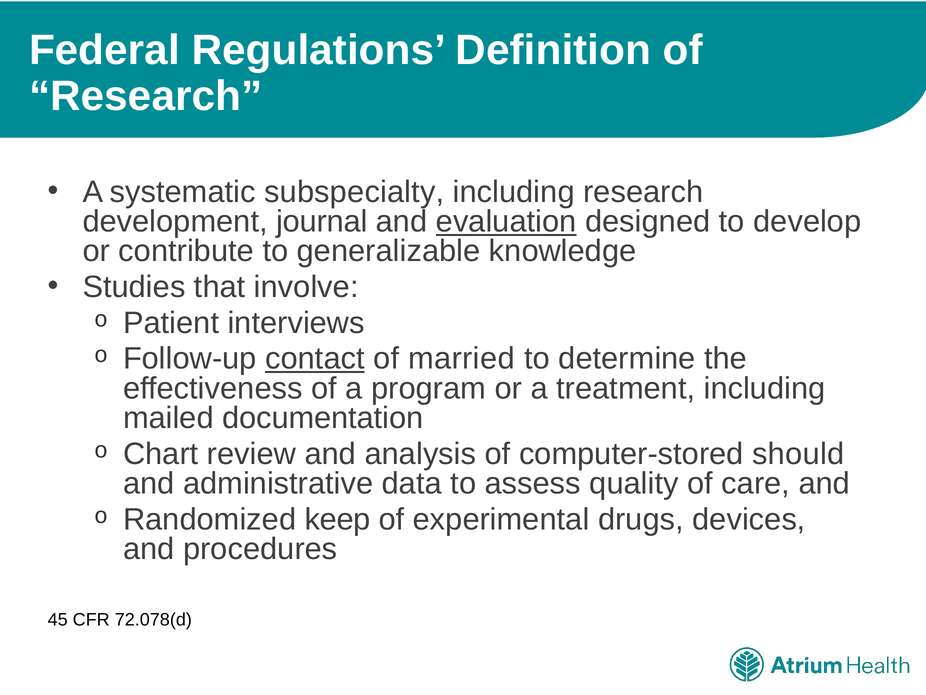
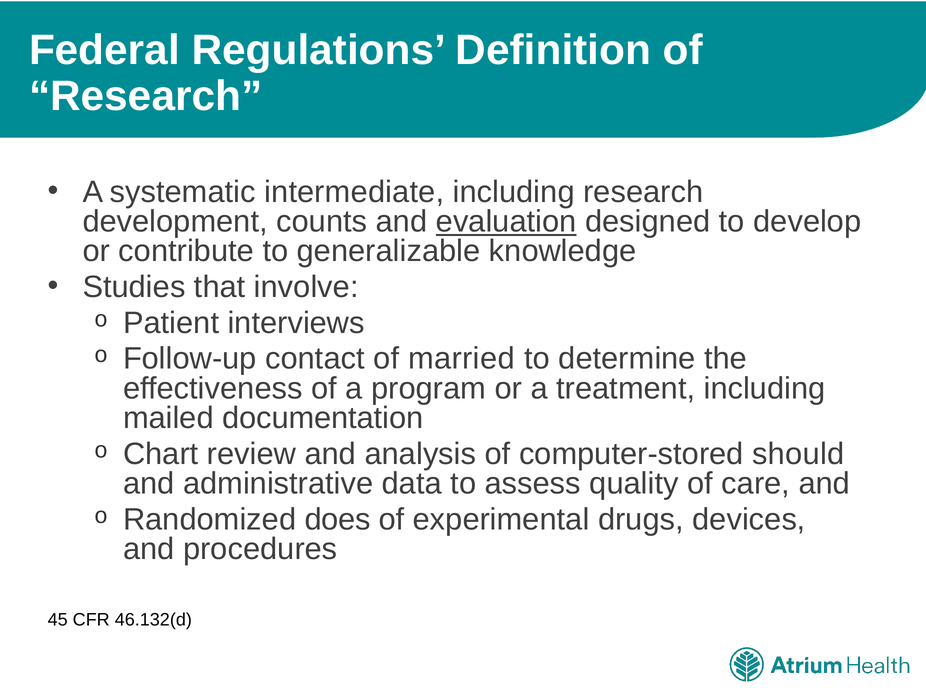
subspecialty: subspecialty -> intermediate
journal: journal -> counts
contact underline: present -> none
keep: keep -> does
72.078(d: 72.078(d -> 46.132(d
